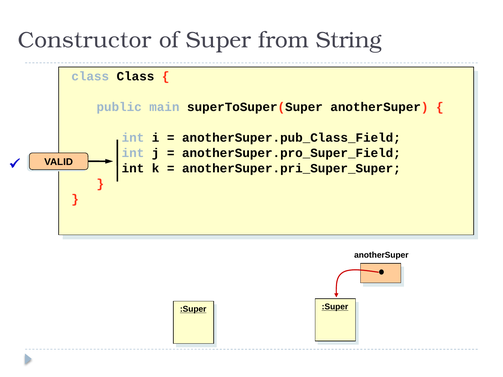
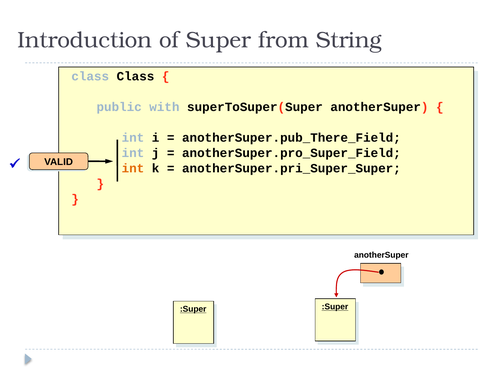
Constructor: Constructor -> Introduction
main: main -> with
anotherSuper.pub_Class_Field: anotherSuper.pub_Class_Field -> anotherSuper.pub_There_Field
int at (133, 168) colour: black -> orange
